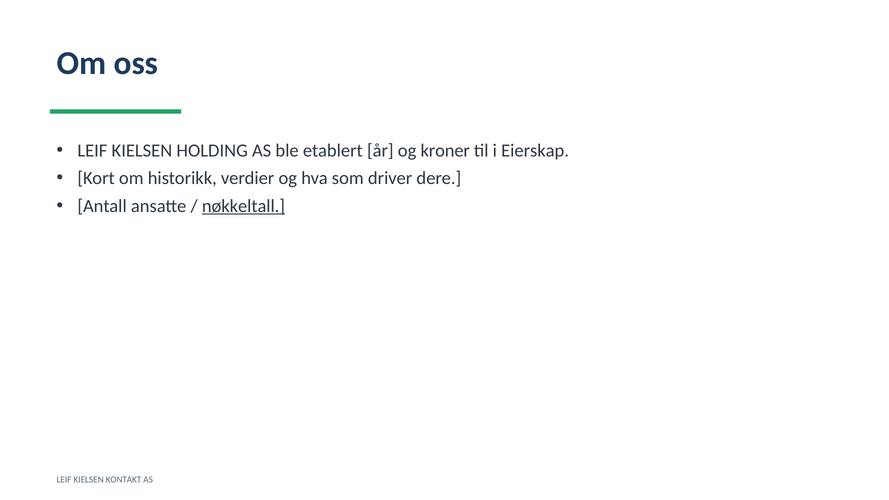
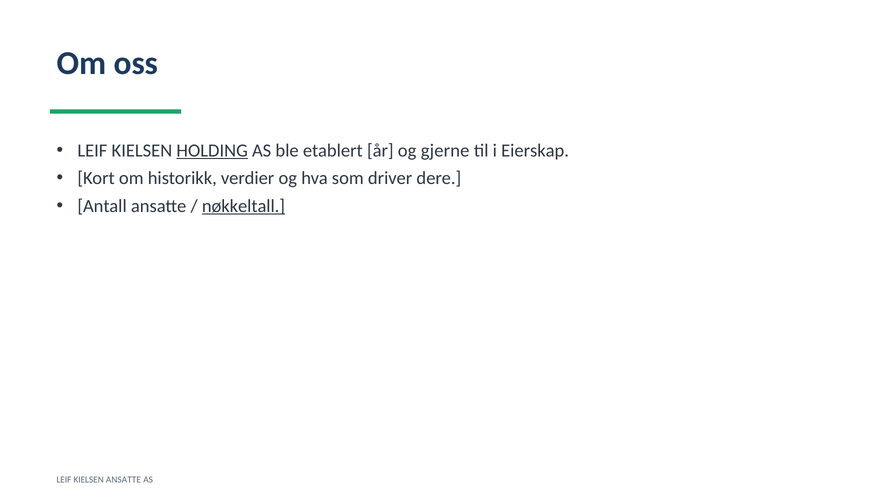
HOLDING underline: none -> present
kroner: kroner -> gjerne
KIELSEN KONTAKT: KONTAKT -> ANSATTE
